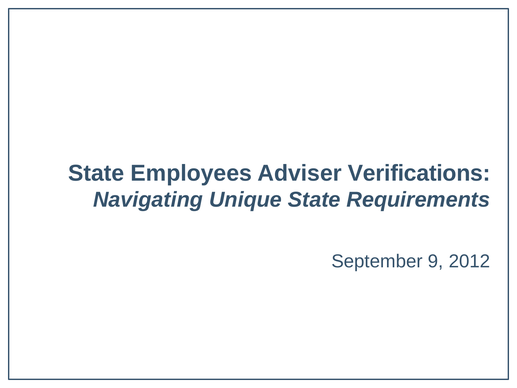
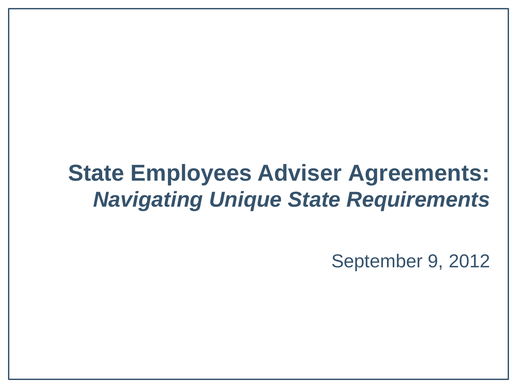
Verifications: Verifications -> Agreements
